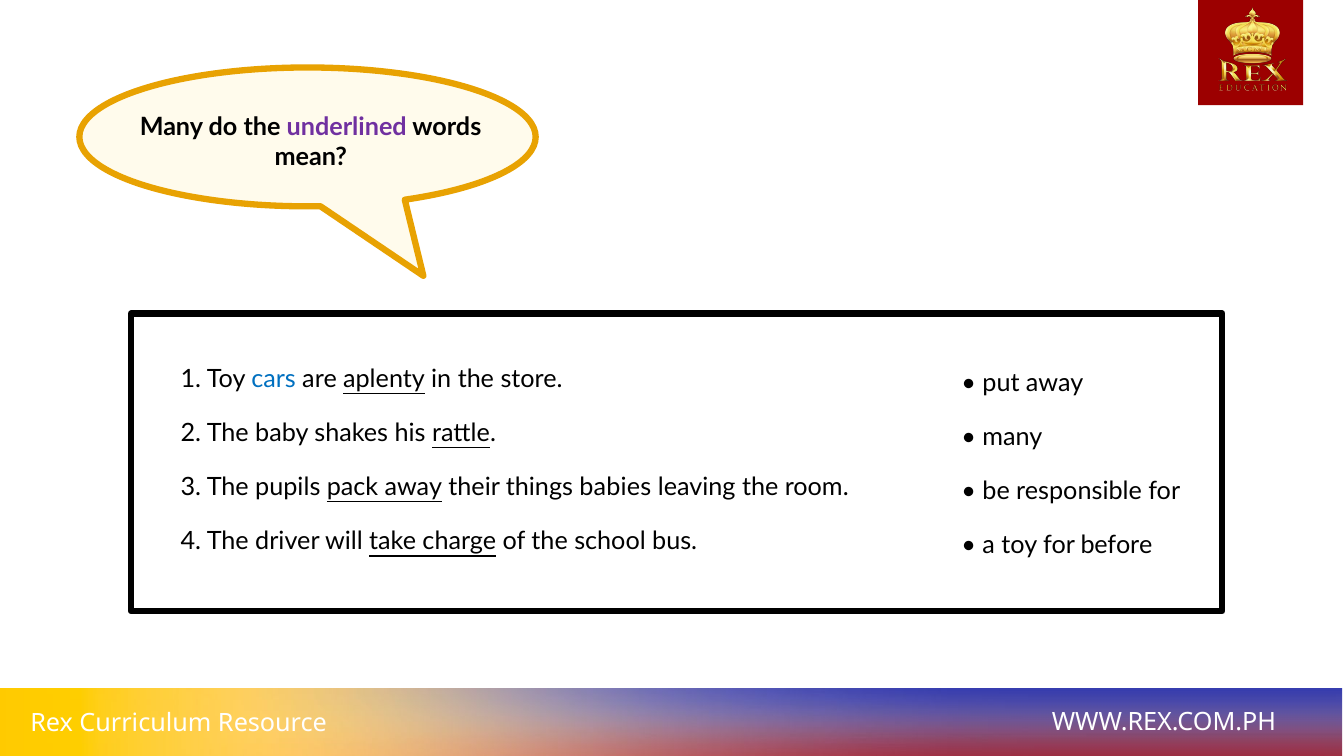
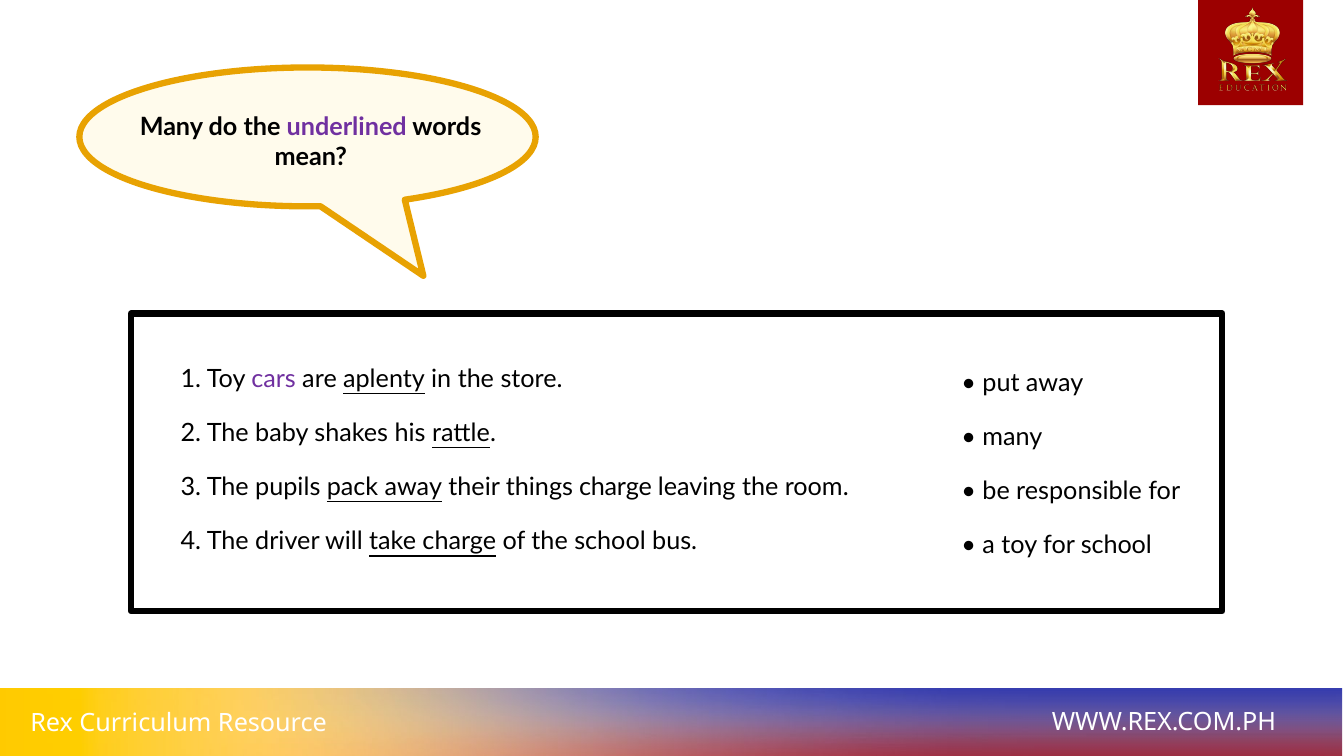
cars colour: blue -> purple
things babies: babies -> charge
for before: before -> school
